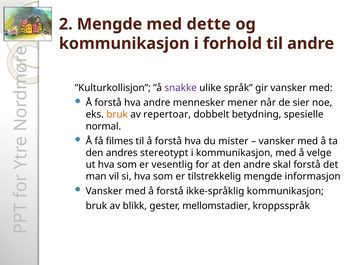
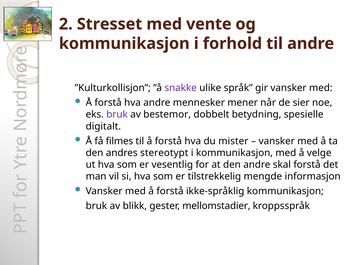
2 Mengde: Mengde -> Stresset
dette: dette -> vente
bruk at (117, 114) colour: orange -> purple
repertoar: repertoar -> bestemor
normal: normal -> digitalt
